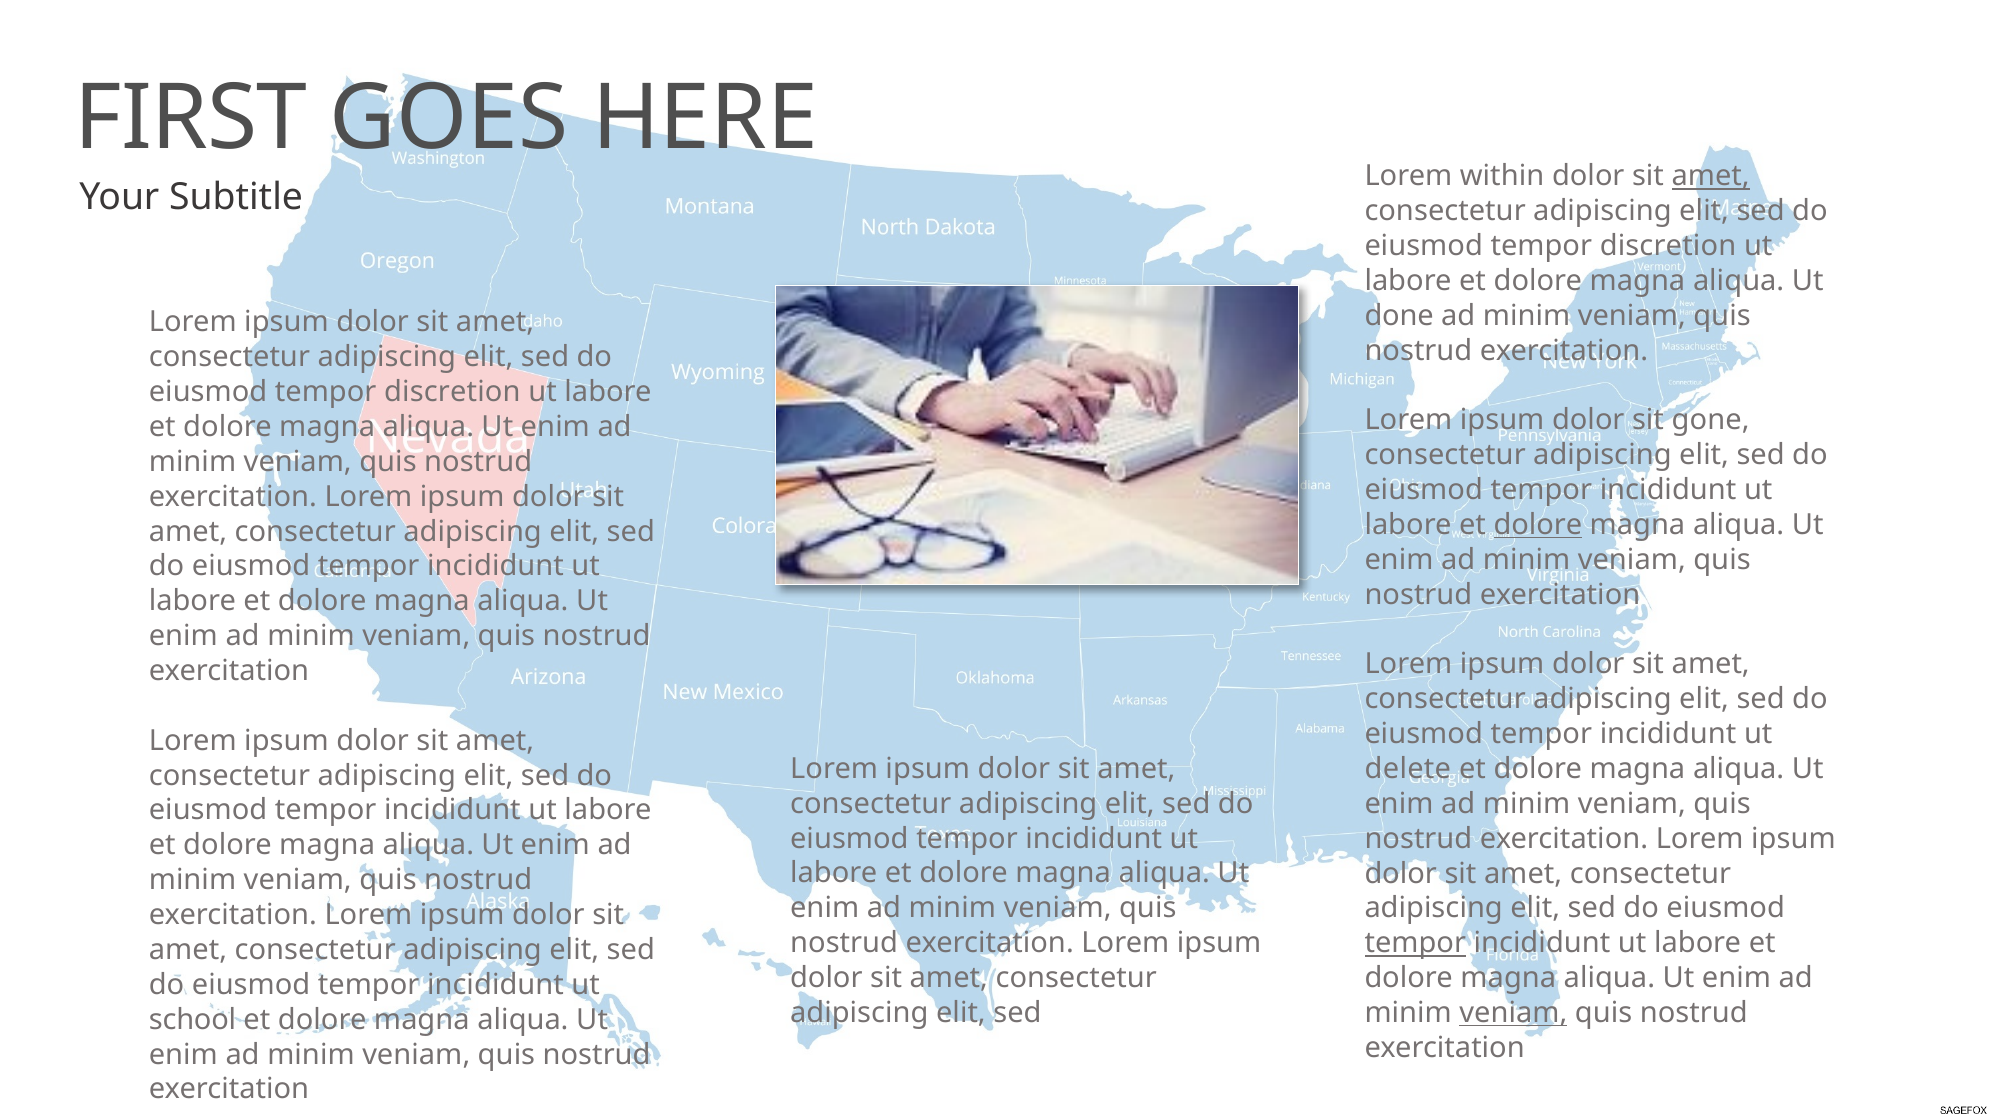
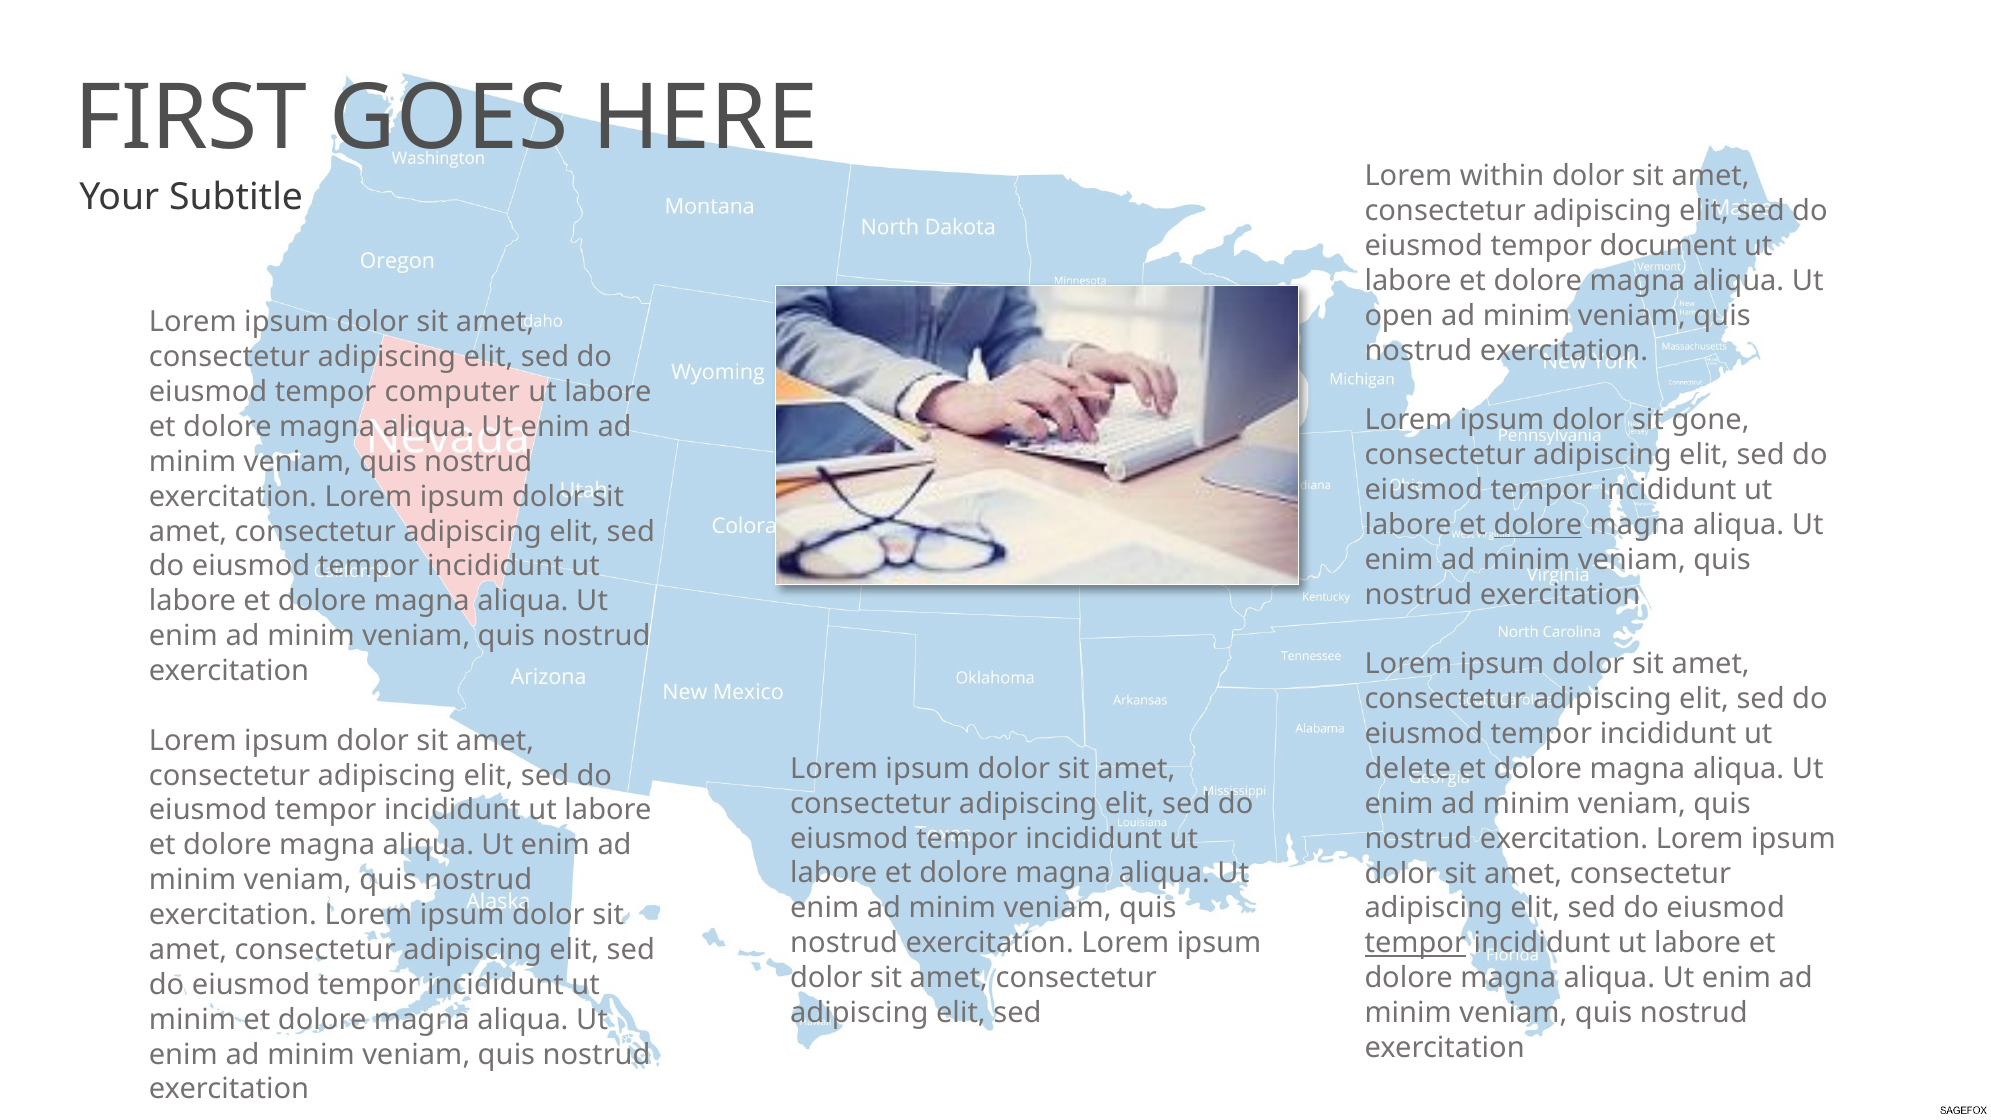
amet at (1711, 176) underline: present -> none
discretion at (1668, 246): discretion -> document
done: done -> open
discretion at (452, 392): discretion -> computer
veniam at (1513, 1013) underline: present -> none
school at (193, 1020): school -> minim
